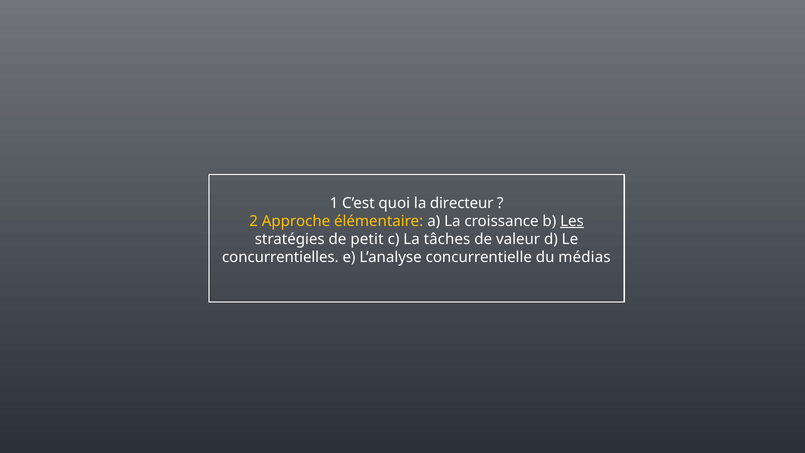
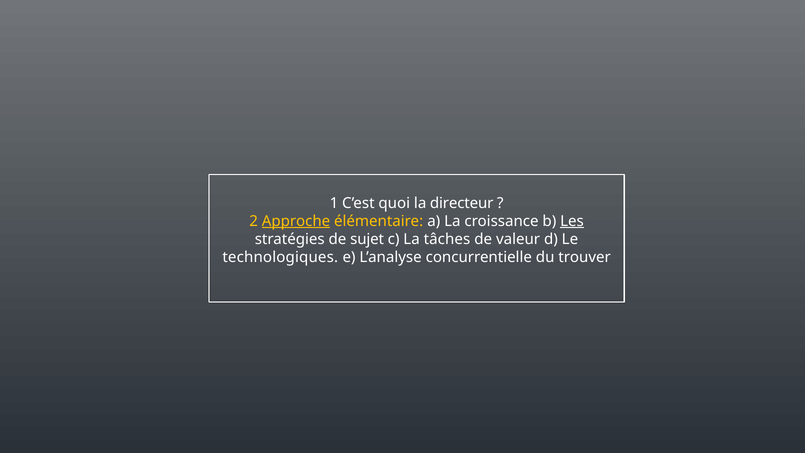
Approche underline: none -> present
petit: petit -> sujet
concurrentielles: concurrentielles -> technologiques
médias: médias -> trouver
